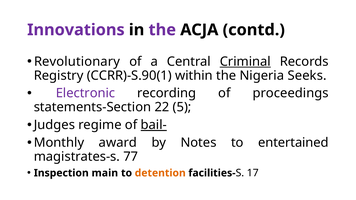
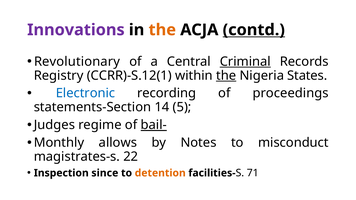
the at (162, 30) colour: purple -> orange
contd underline: none -> present
CCRR)-S.90(1: CCRR)-S.90(1 -> CCRR)-S.12(1
the at (226, 76) underline: none -> present
Seeks: Seeks -> States
Electronic colour: purple -> blue
22: 22 -> 14
award: award -> allows
entertained: entertained -> misconduct
77: 77 -> 22
main: main -> since
17: 17 -> 71
